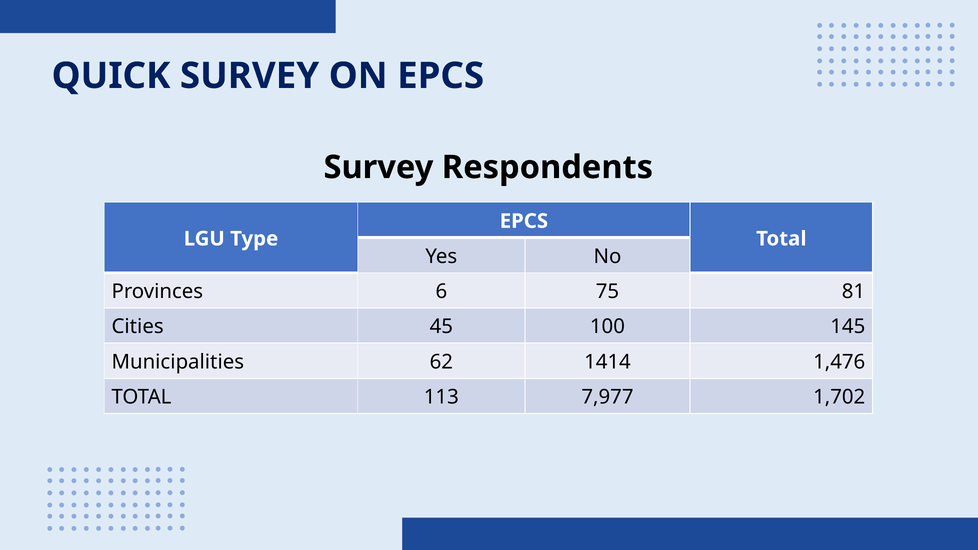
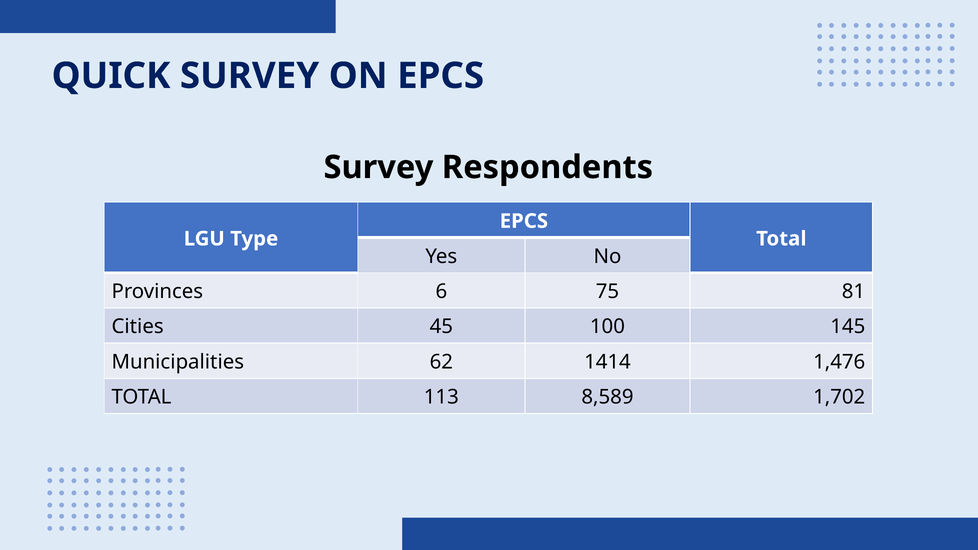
7,977: 7,977 -> 8,589
